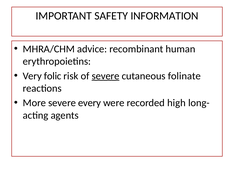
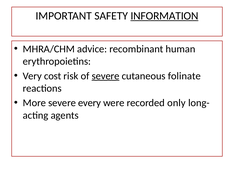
INFORMATION underline: none -> present
folic: folic -> cost
high: high -> only
